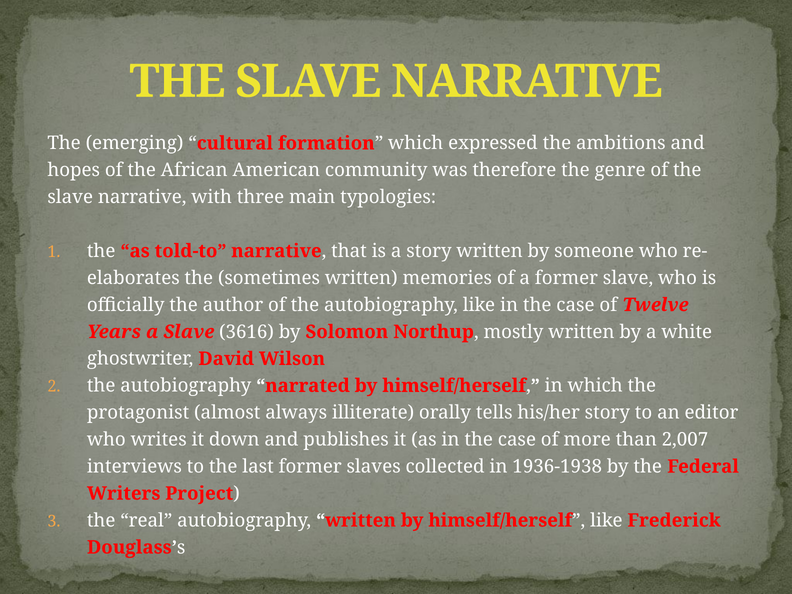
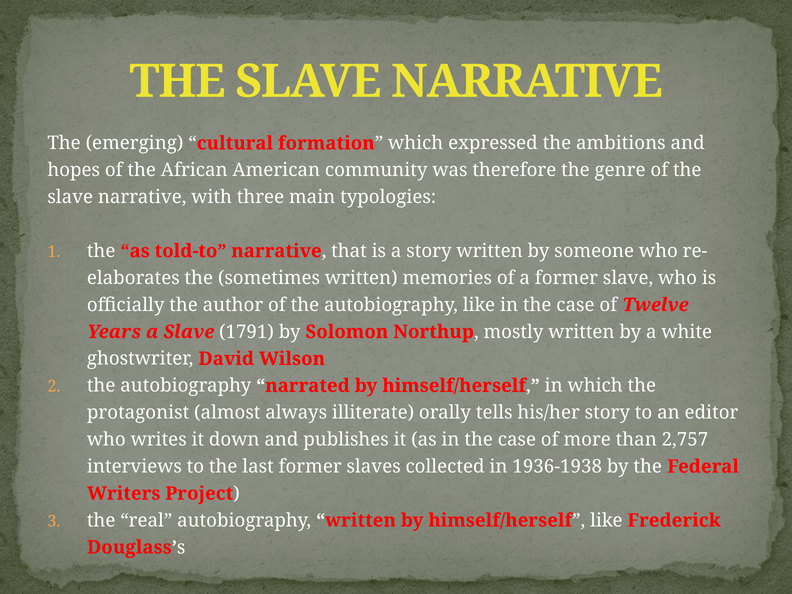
3616: 3616 -> 1791
2,007: 2,007 -> 2,757
